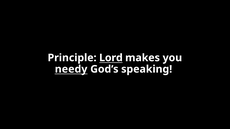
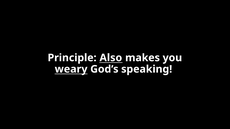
Lord: Lord -> Also
needy: needy -> weary
